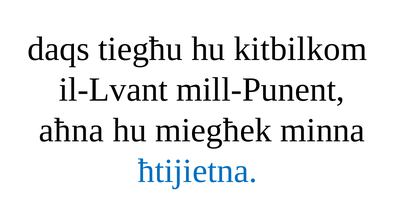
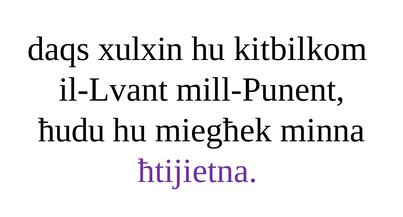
tiegħu: tiegħu -> xulxin
aħna: aħna -> ħudu
ħtijietna colour: blue -> purple
